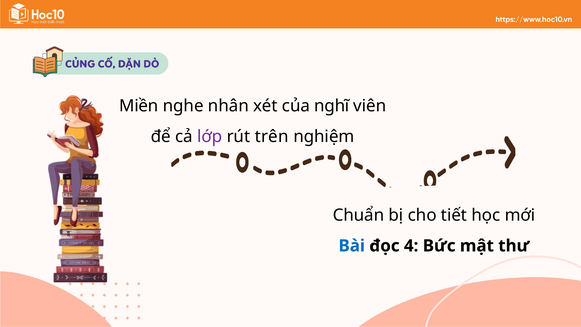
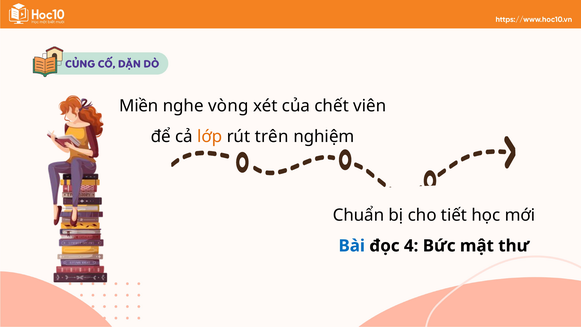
nhân: nhân -> vòng
nghĩ: nghĩ -> chết
lớp colour: purple -> orange
